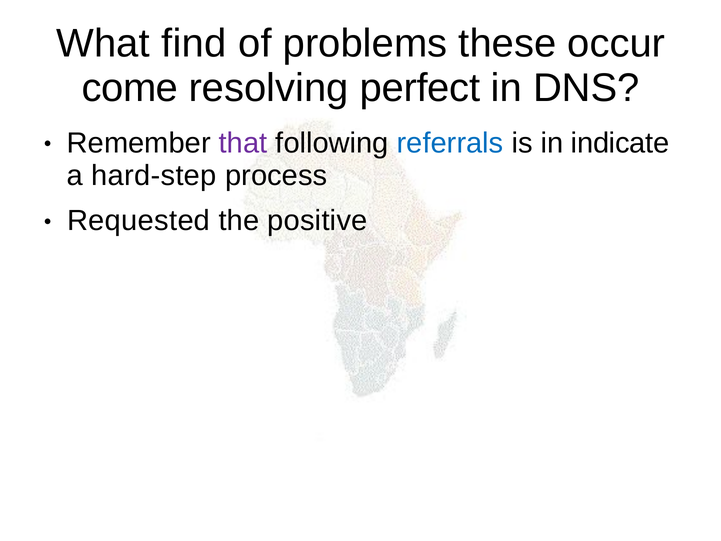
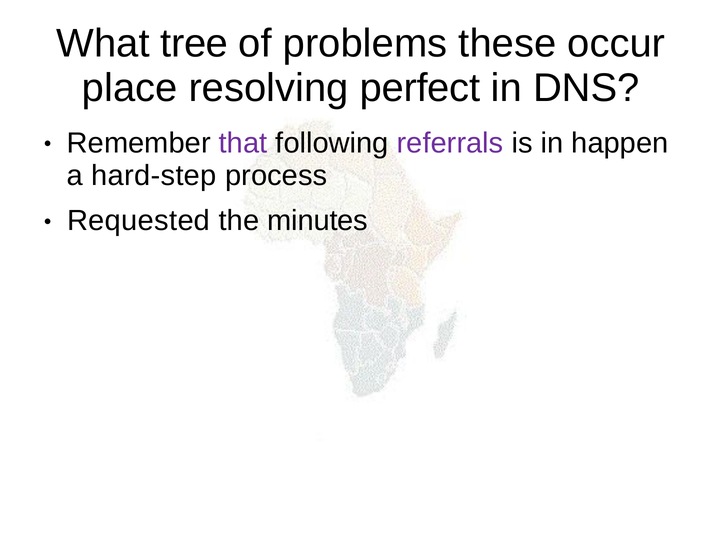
find: find -> tree
come: come -> place
referrals colour: blue -> purple
indicate: indicate -> happen
positive: positive -> minutes
